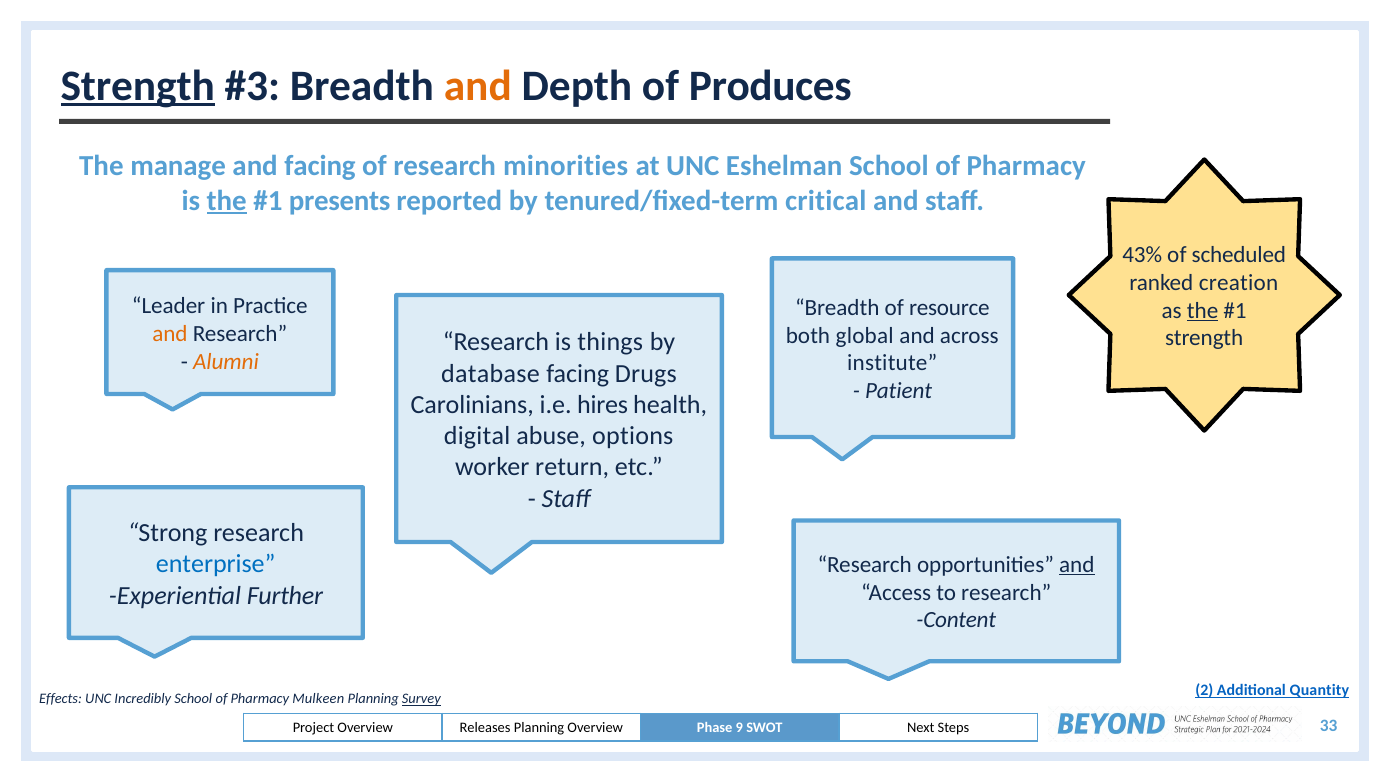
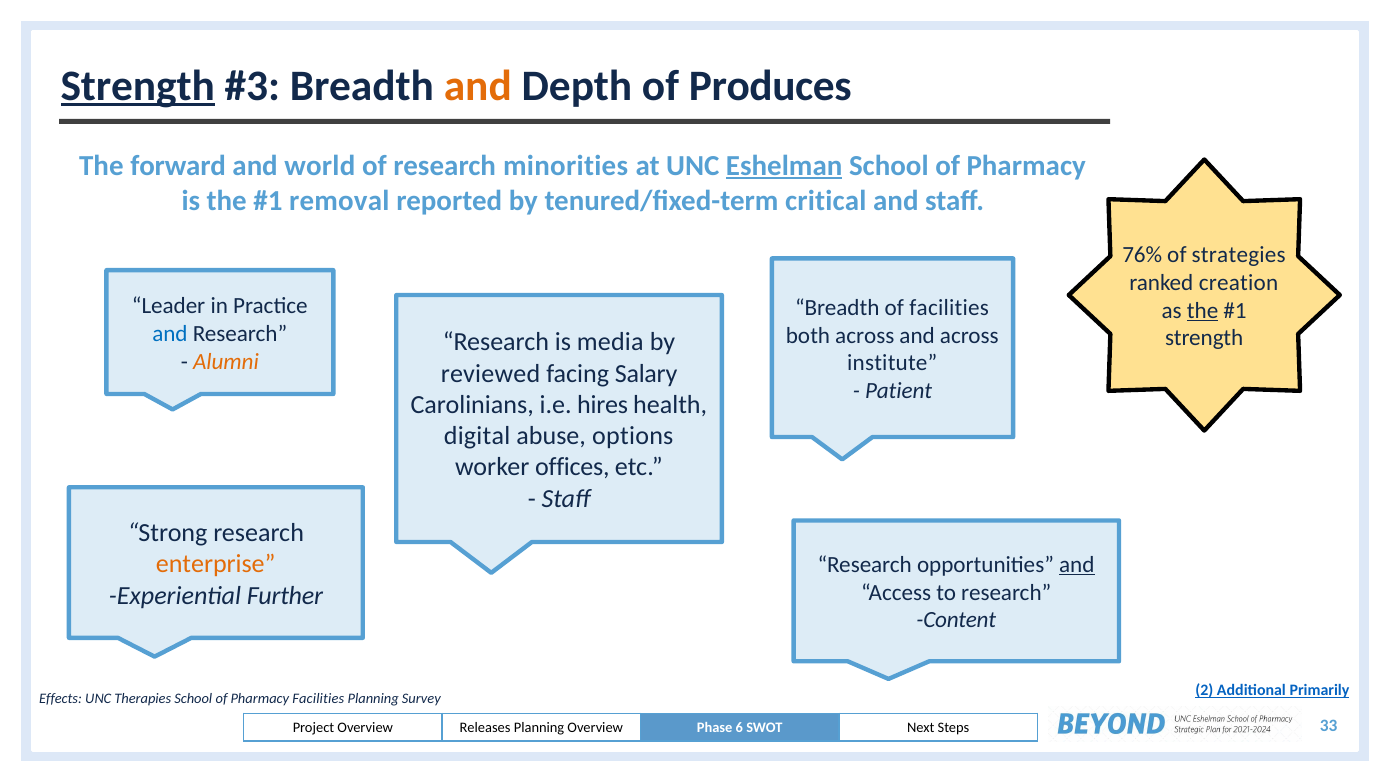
manage: manage -> forward
and facing: facing -> world
Eshelman underline: none -> present
the at (227, 200) underline: present -> none
presents: presents -> removal
43%: 43% -> 76%
scheduled: scheduled -> strategies
of resource: resource -> facilities
and at (170, 334) colour: orange -> blue
both global: global -> across
things: things -> media
database: database -> reviewed
Drugs: Drugs -> Salary
return: return -> offices
enterprise colour: blue -> orange
Quantity: Quantity -> Primarily
Incredibly: Incredibly -> Therapies
Pharmacy Mulkeen: Mulkeen -> Facilities
Survey underline: present -> none
9: 9 -> 6
